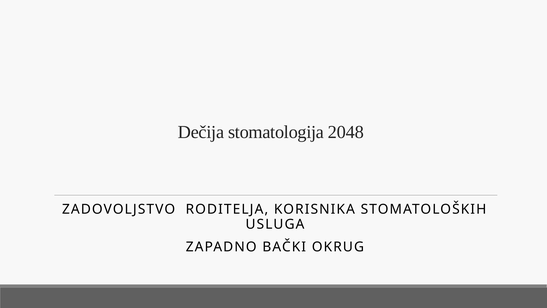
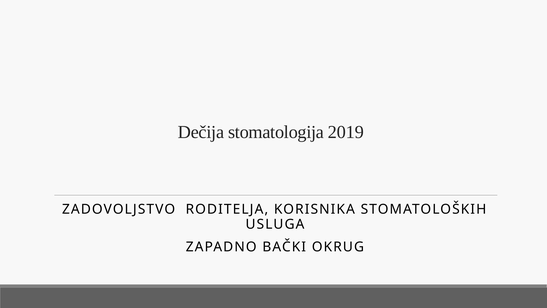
2048: 2048 -> 2019
